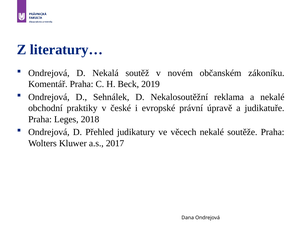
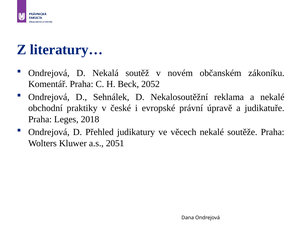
2019: 2019 -> 2052
2017: 2017 -> 2051
